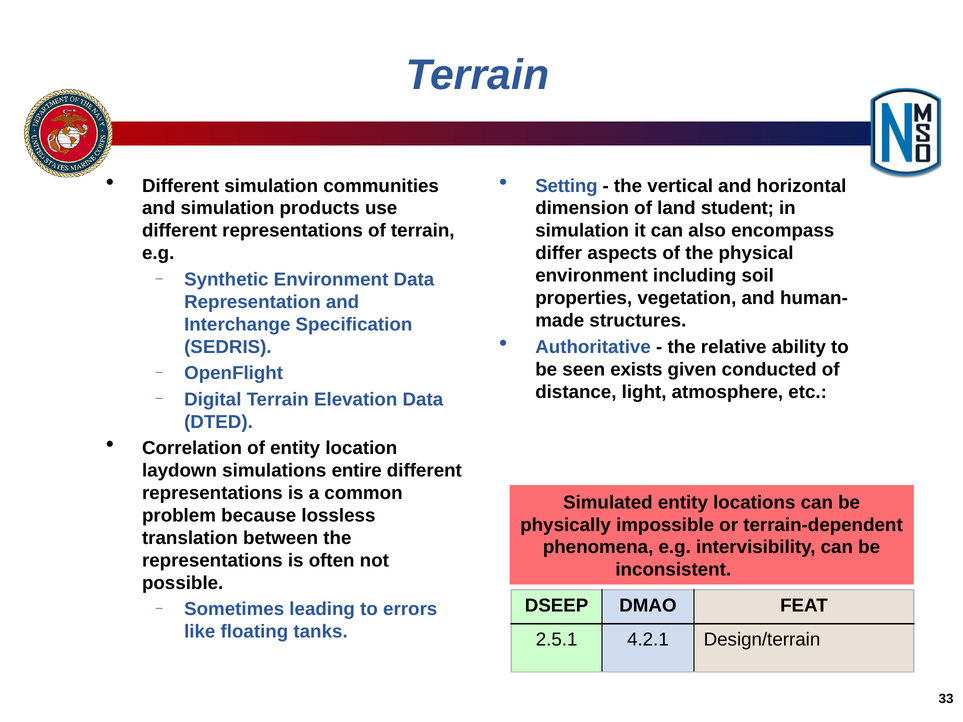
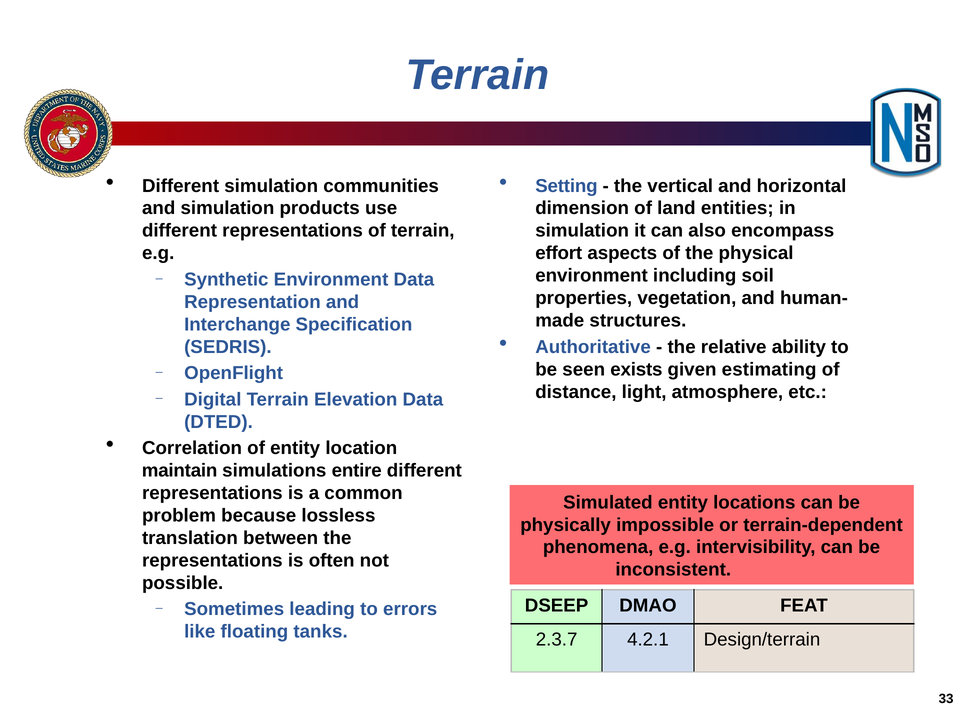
student: student -> entities
differ: differ -> effort
conducted: conducted -> estimating
laydown: laydown -> maintain
2.5.1: 2.5.1 -> 2.3.7
